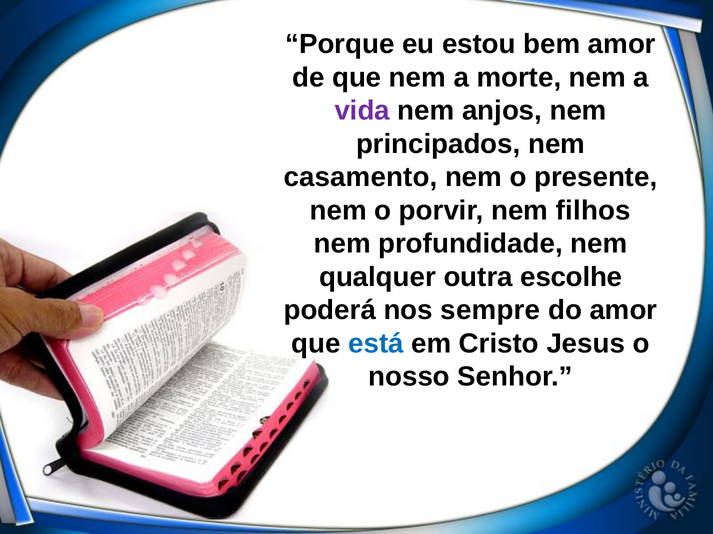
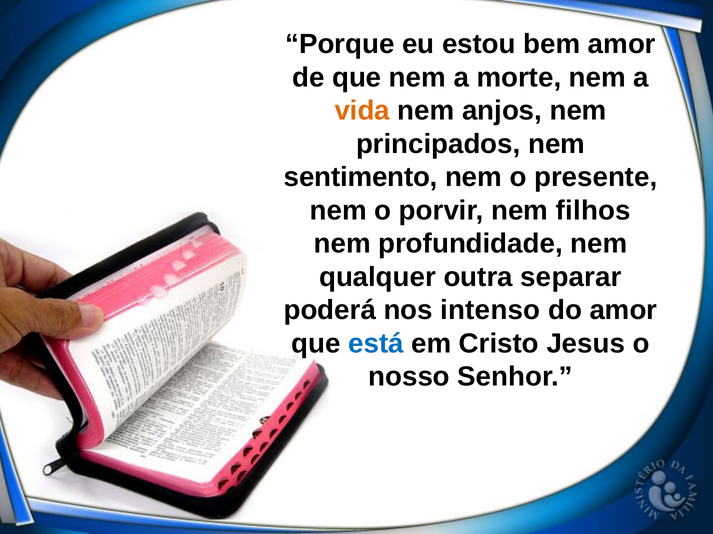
vida colour: purple -> orange
casamento: casamento -> sentimento
escolhe: escolhe -> separar
sempre: sempre -> intenso
